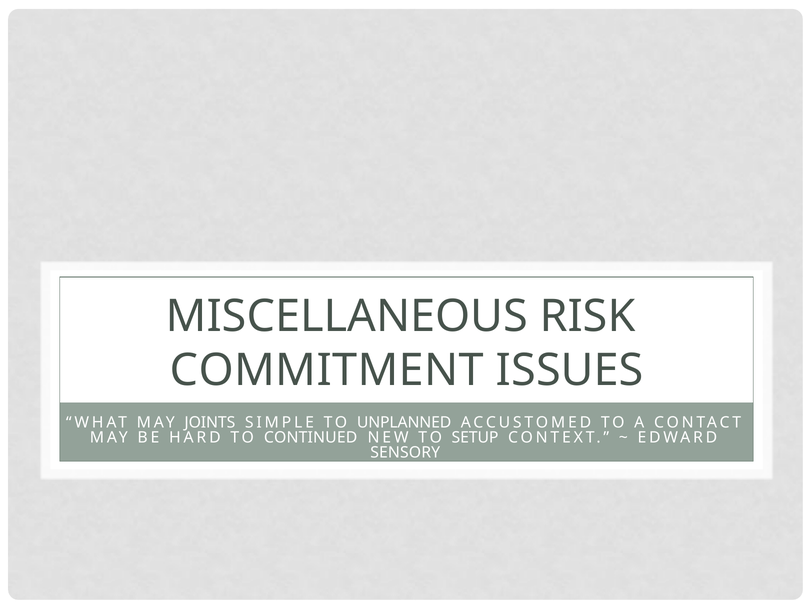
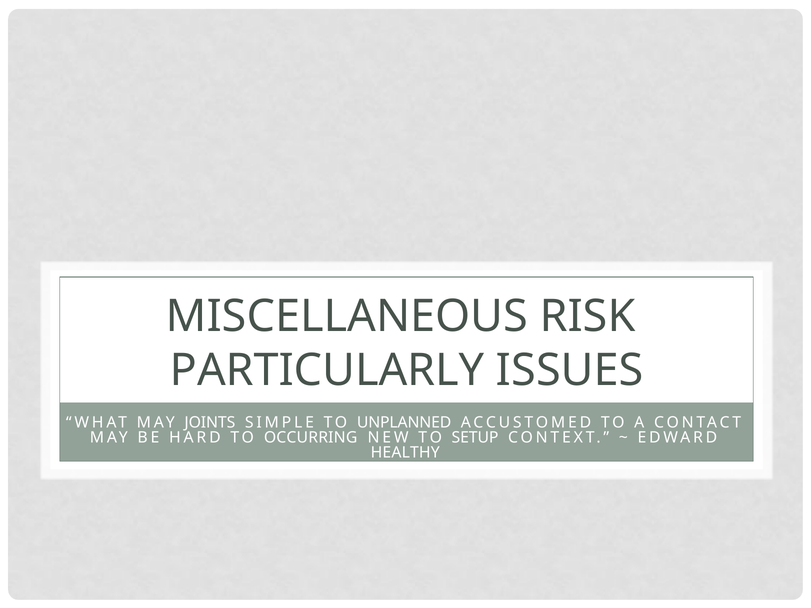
COMMITMENT: COMMITMENT -> PARTICULARLY
CONTINUED: CONTINUED -> OCCURRING
SENSORY: SENSORY -> HEALTHY
